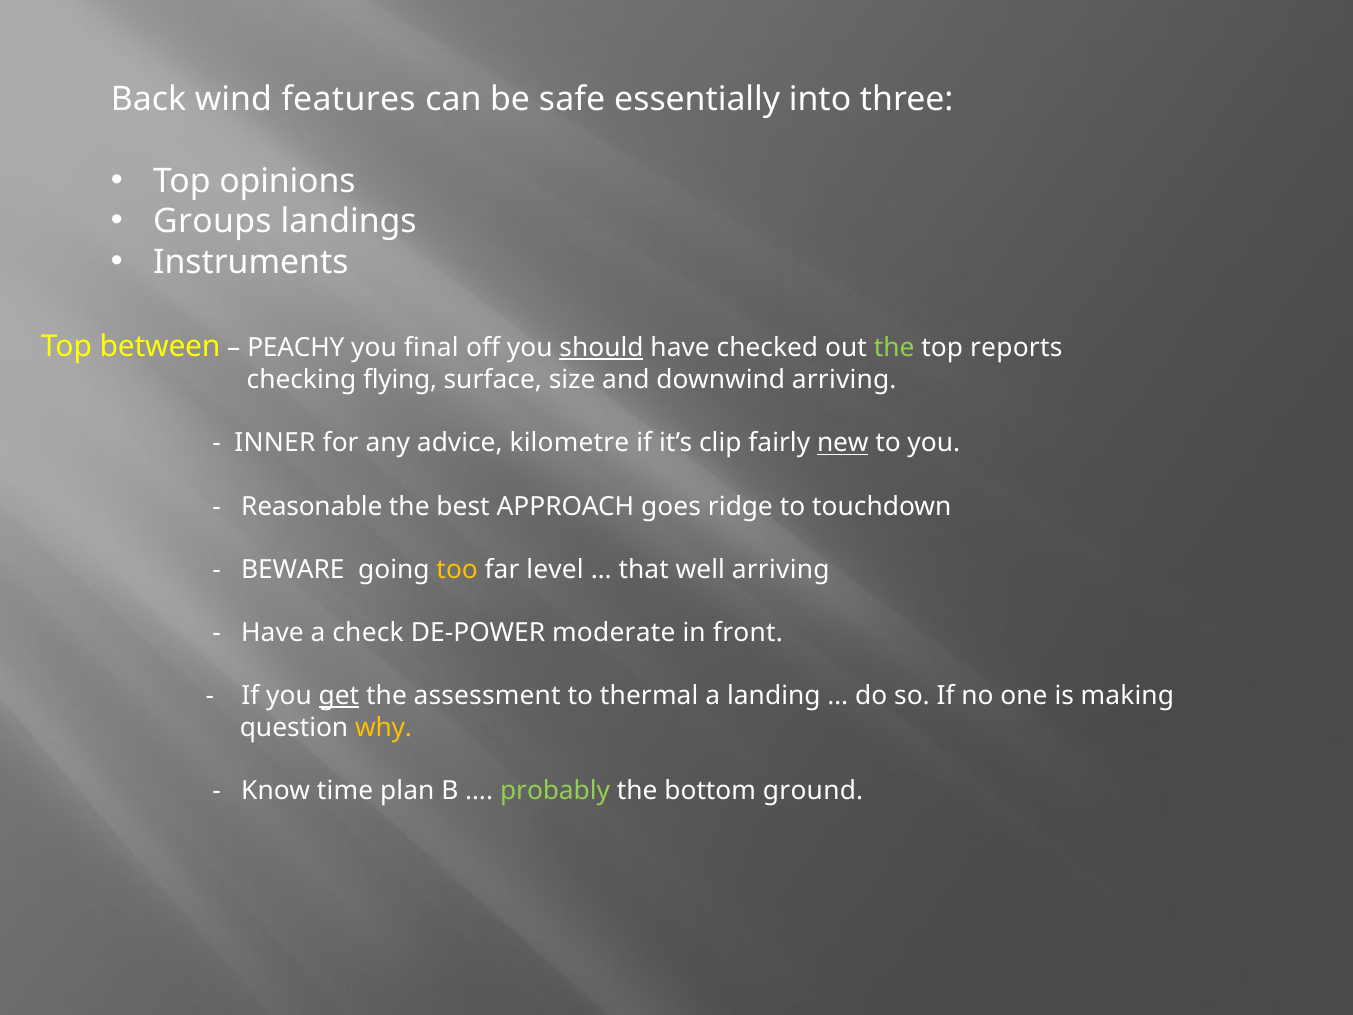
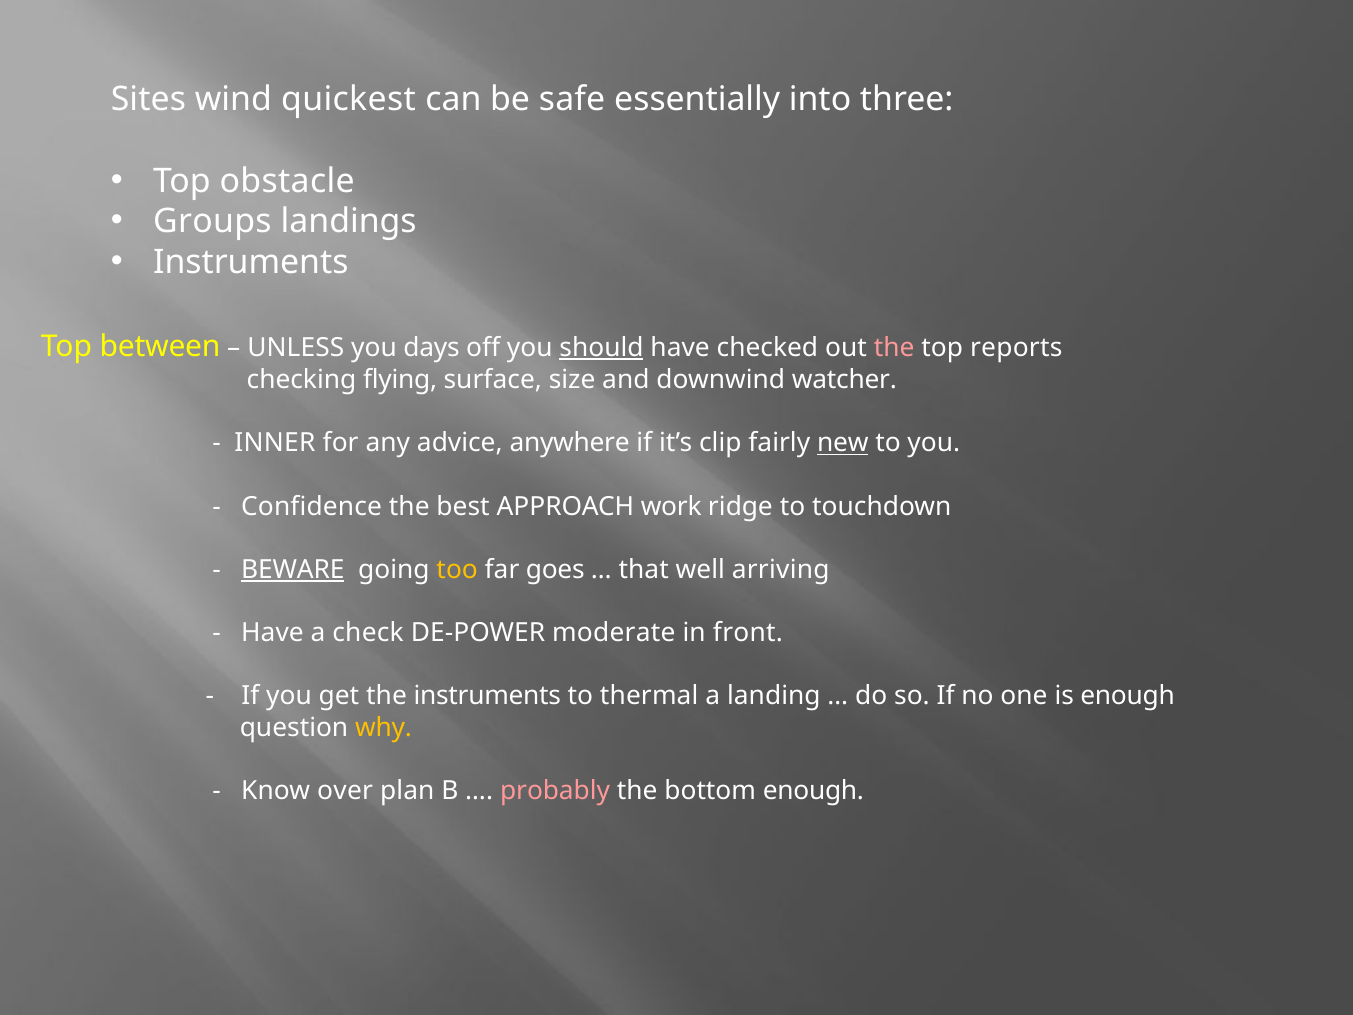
Back: Back -> Sites
features: features -> quickest
opinions: opinions -> obstacle
PEACHY: PEACHY -> UNLESS
final: final -> days
the at (894, 348) colour: light green -> pink
downwind arriving: arriving -> watcher
kilometre: kilometre -> anywhere
Reasonable: Reasonable -> Confidence
goes: goes -> work
BEWARE underline: none -> present
level: level -> goes
get underline: present -> none
the assessment: assessment -> instruments
is making: making -> enough
time: time -> over
probably colour: light green -> pink
bottom ground: ground -> enough
